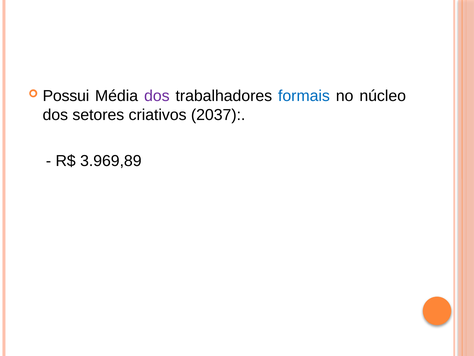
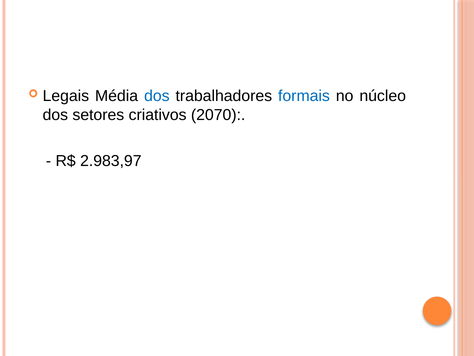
Possui: Possui -> Legais
dos at (157, 96) colour: purple -> blue
2037: 2037 -> 2070
3.969,89: 3.969,89 -> 2.983,97
